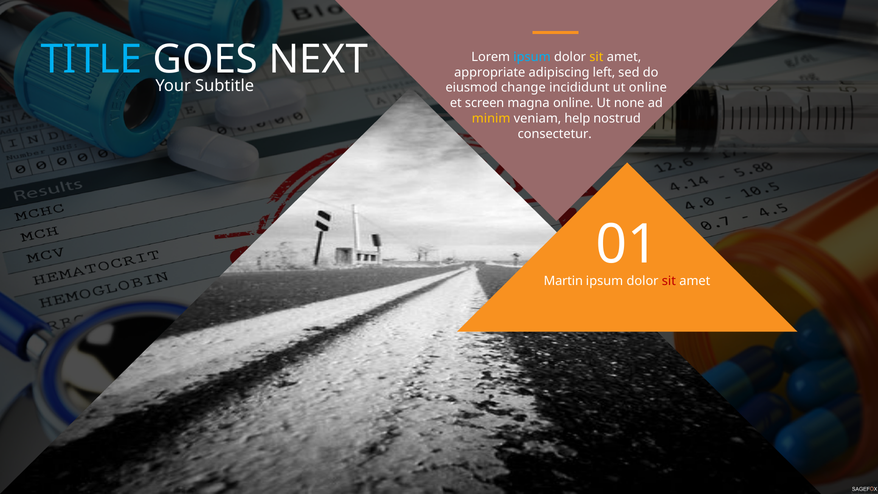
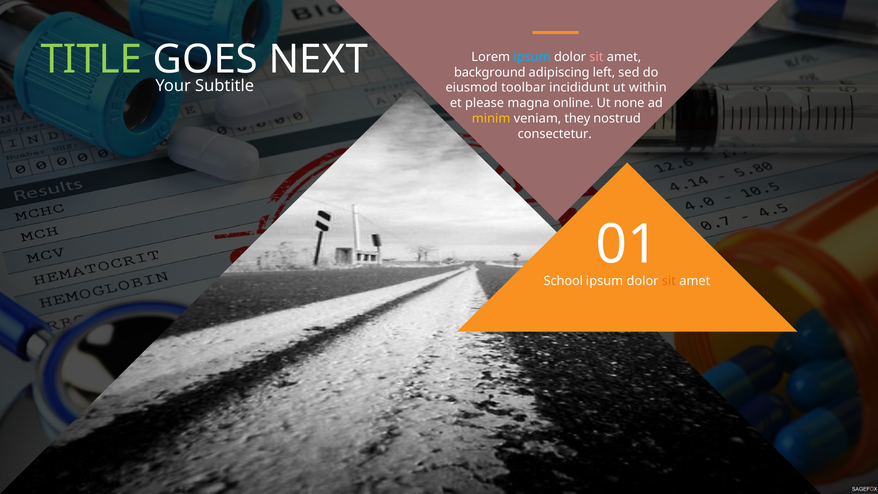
TITLE colour: light blue -> light green
sit at (596, 57) colour: yellow -> pink
appropriate: appropriate -> background
change: change -> toolbar
ut online: online -> within
screen: screen -> please
help: help -> they
Martin: Martin -> School
sit at (669, 281) colour: red -> orange
